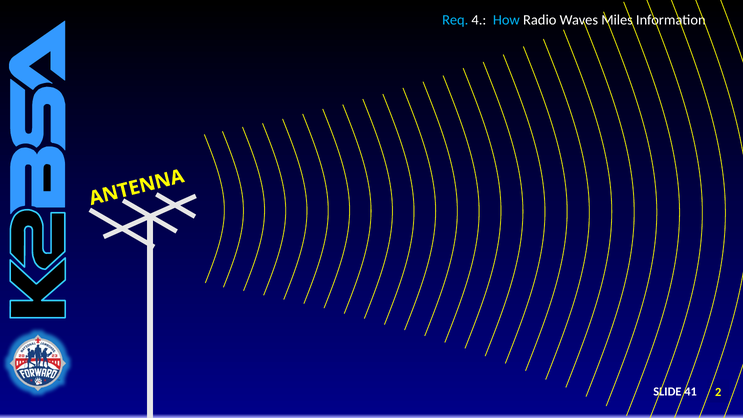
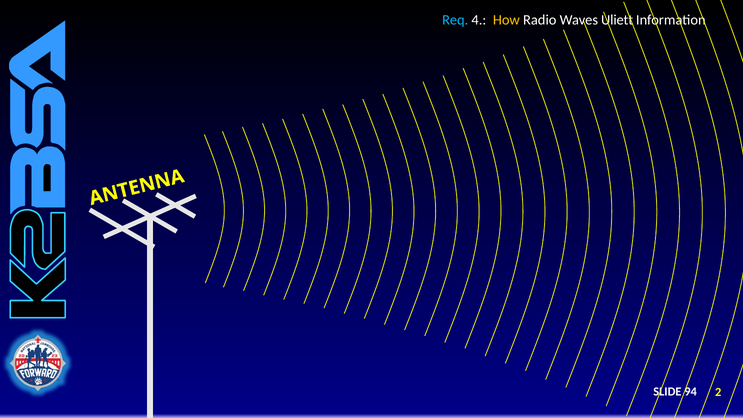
How colour: light blue -> yellow
Miles: Miles -> Uliett
41: 41 -> 94
